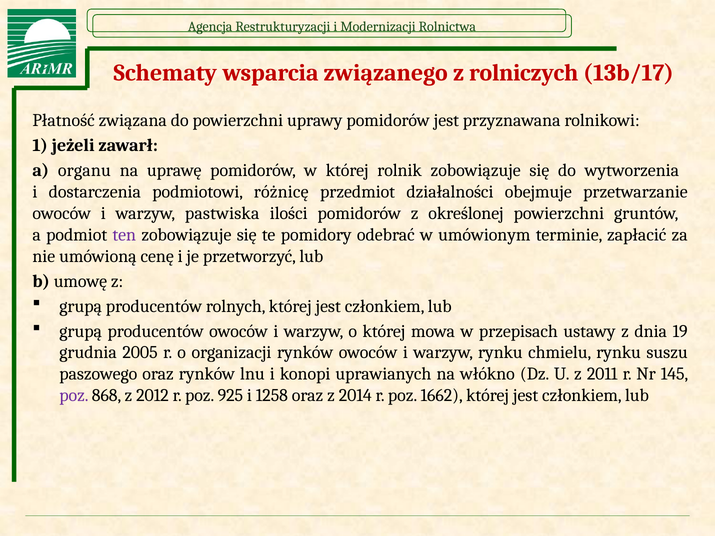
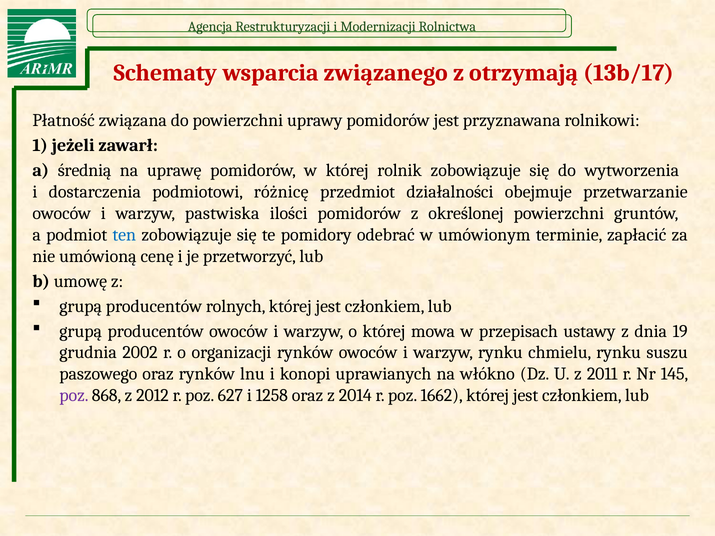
rolniczych: rolniczych -> otrzymają
organu: organu -> średnią
ten colour: purple -> blue
2005: 2005 -> 2002
925: 925 -> 627
